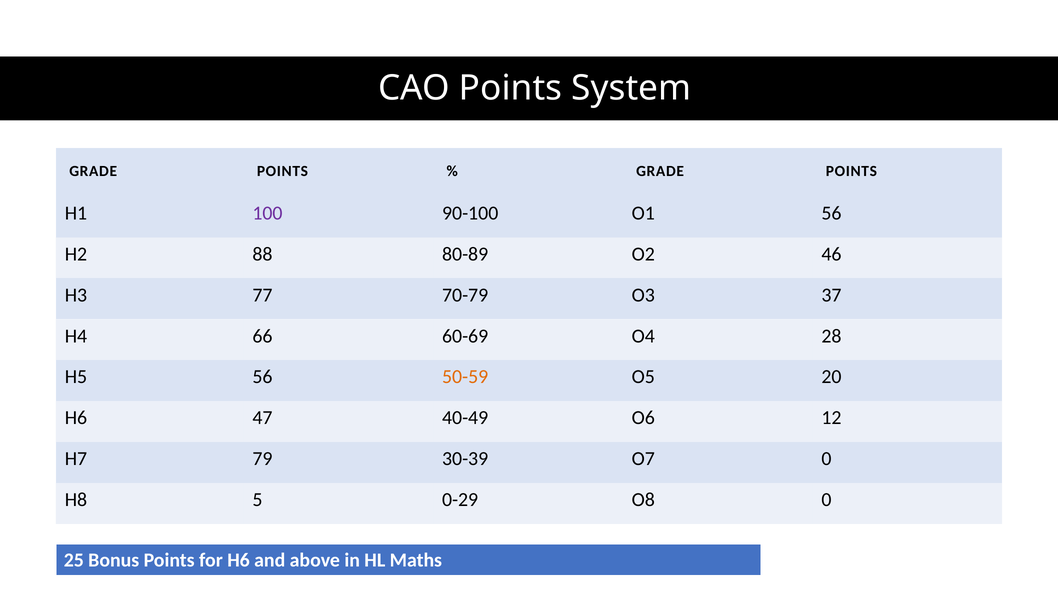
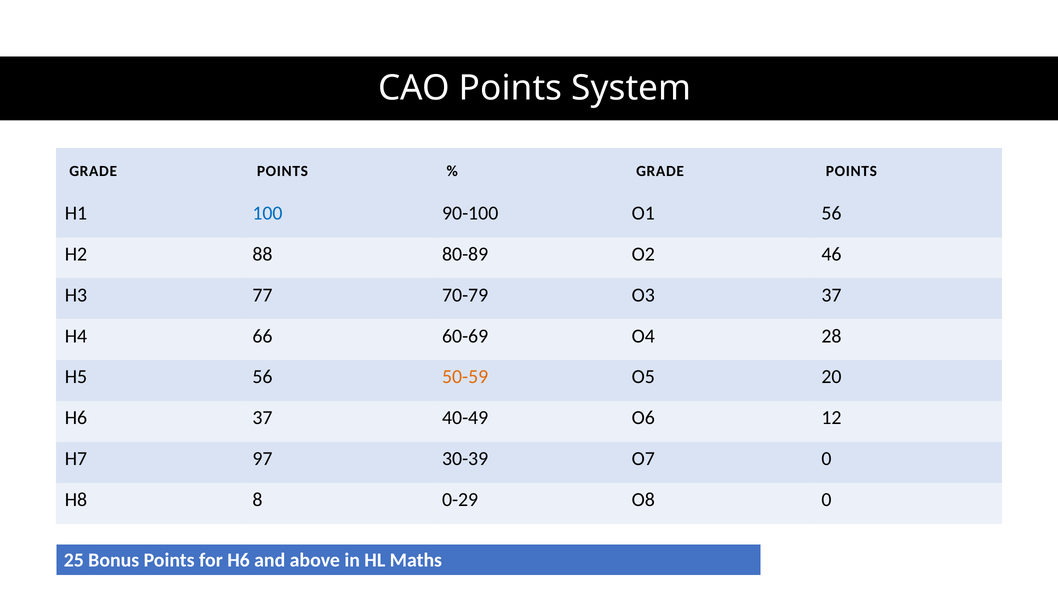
100 colour: purple -> blue
H6 47: 47 -> 37
79: 79 -> 97
5: 5 -> 8
